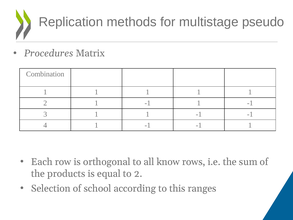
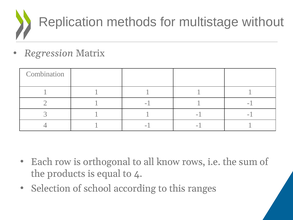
pseudo: pseudo -> without
Procedures: Procedures -> Regression
to 2: 2 -> 4
